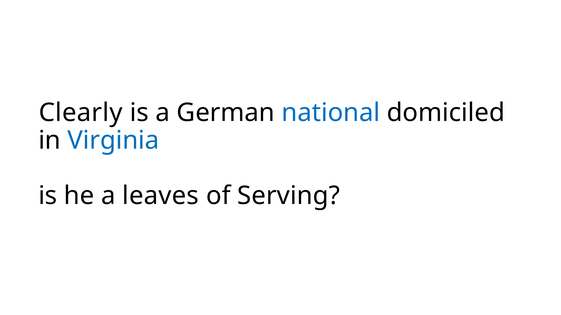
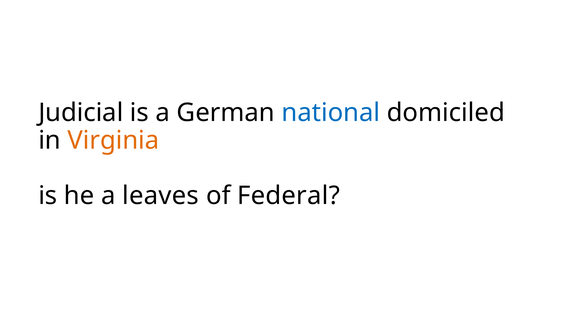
Clearly: Clearly -> Judicial
Virginia colour: blue -> orange
Serving: Serving -> Federal
